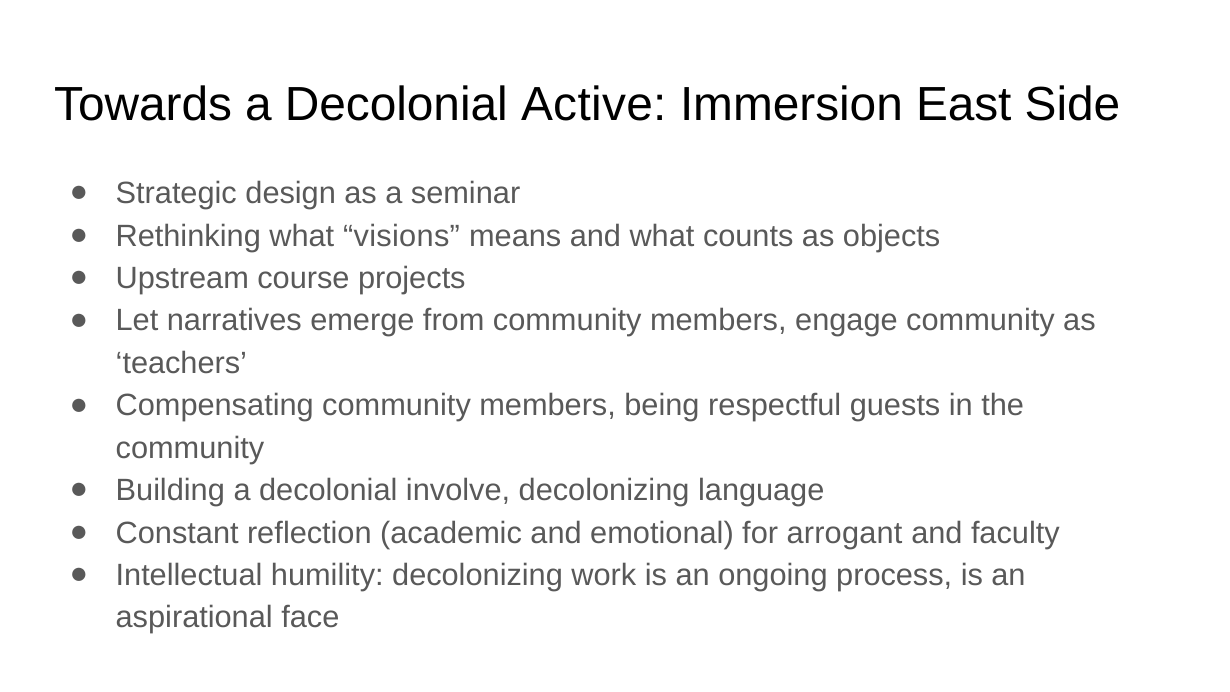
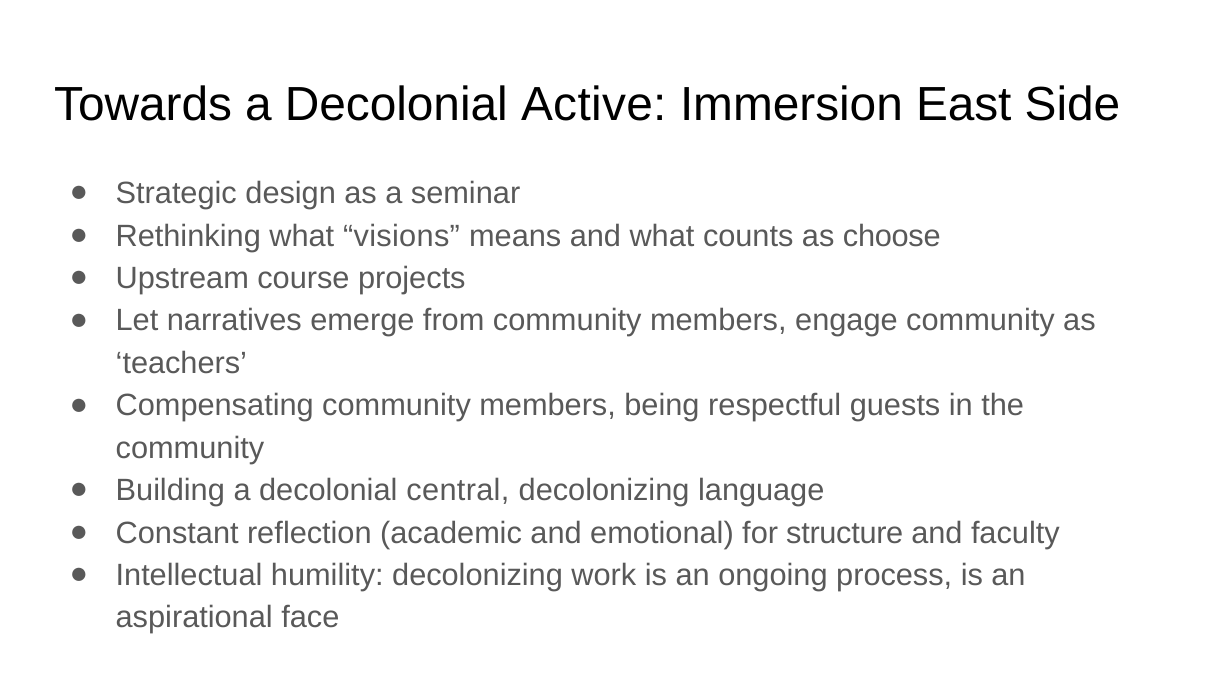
objects: objects -> choose
involve: involve -> central
arrogant: arrogant -> structure
